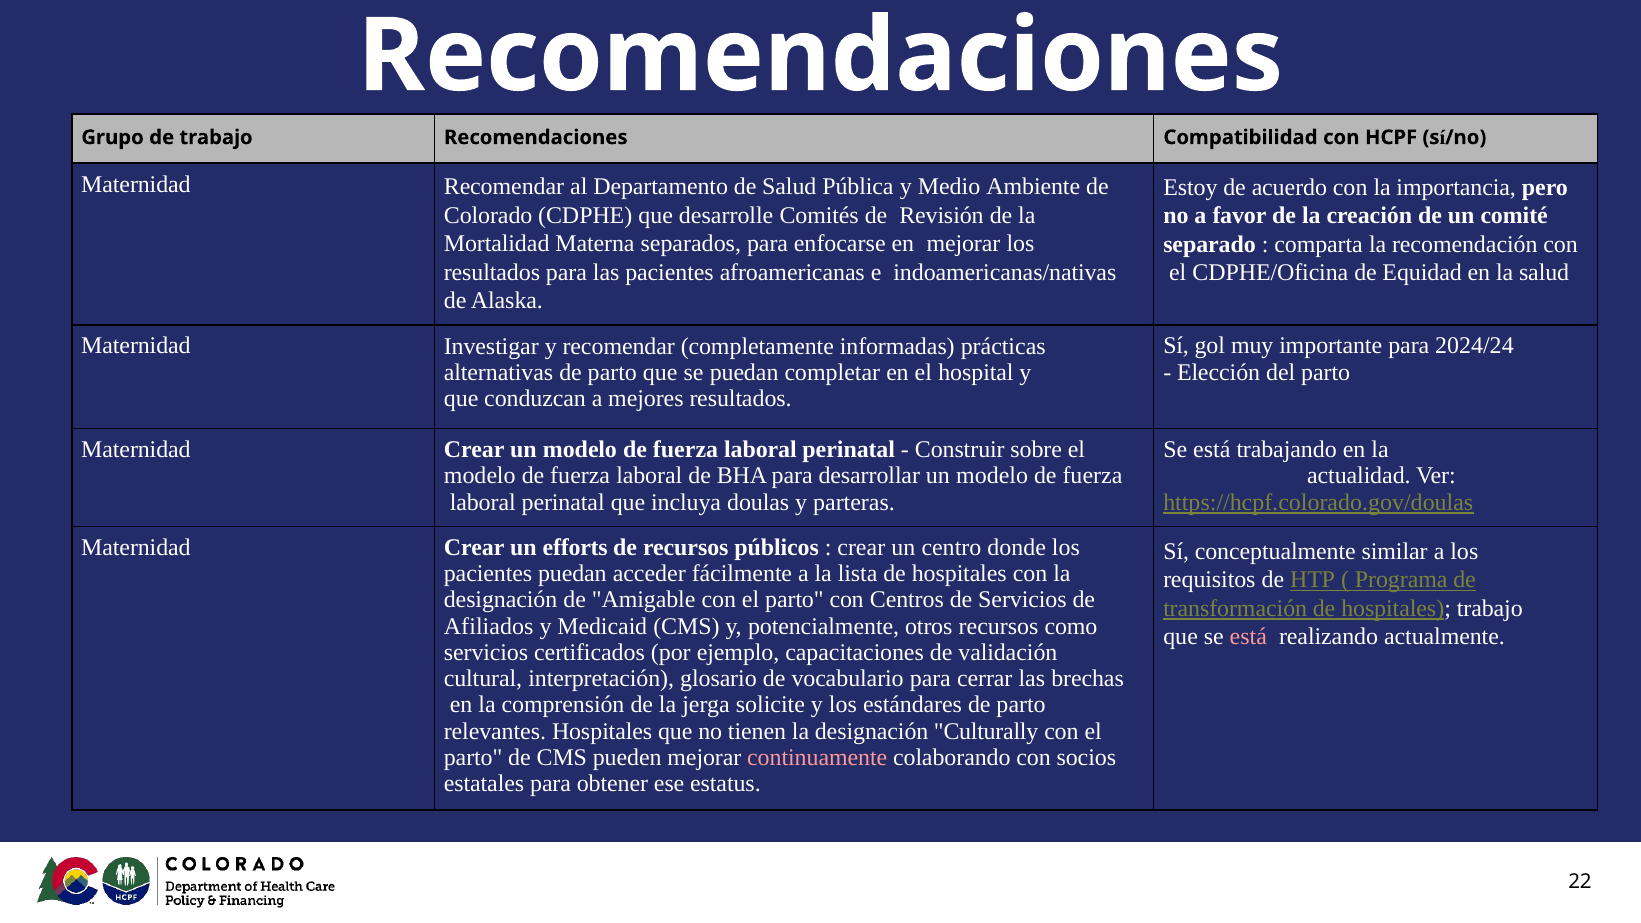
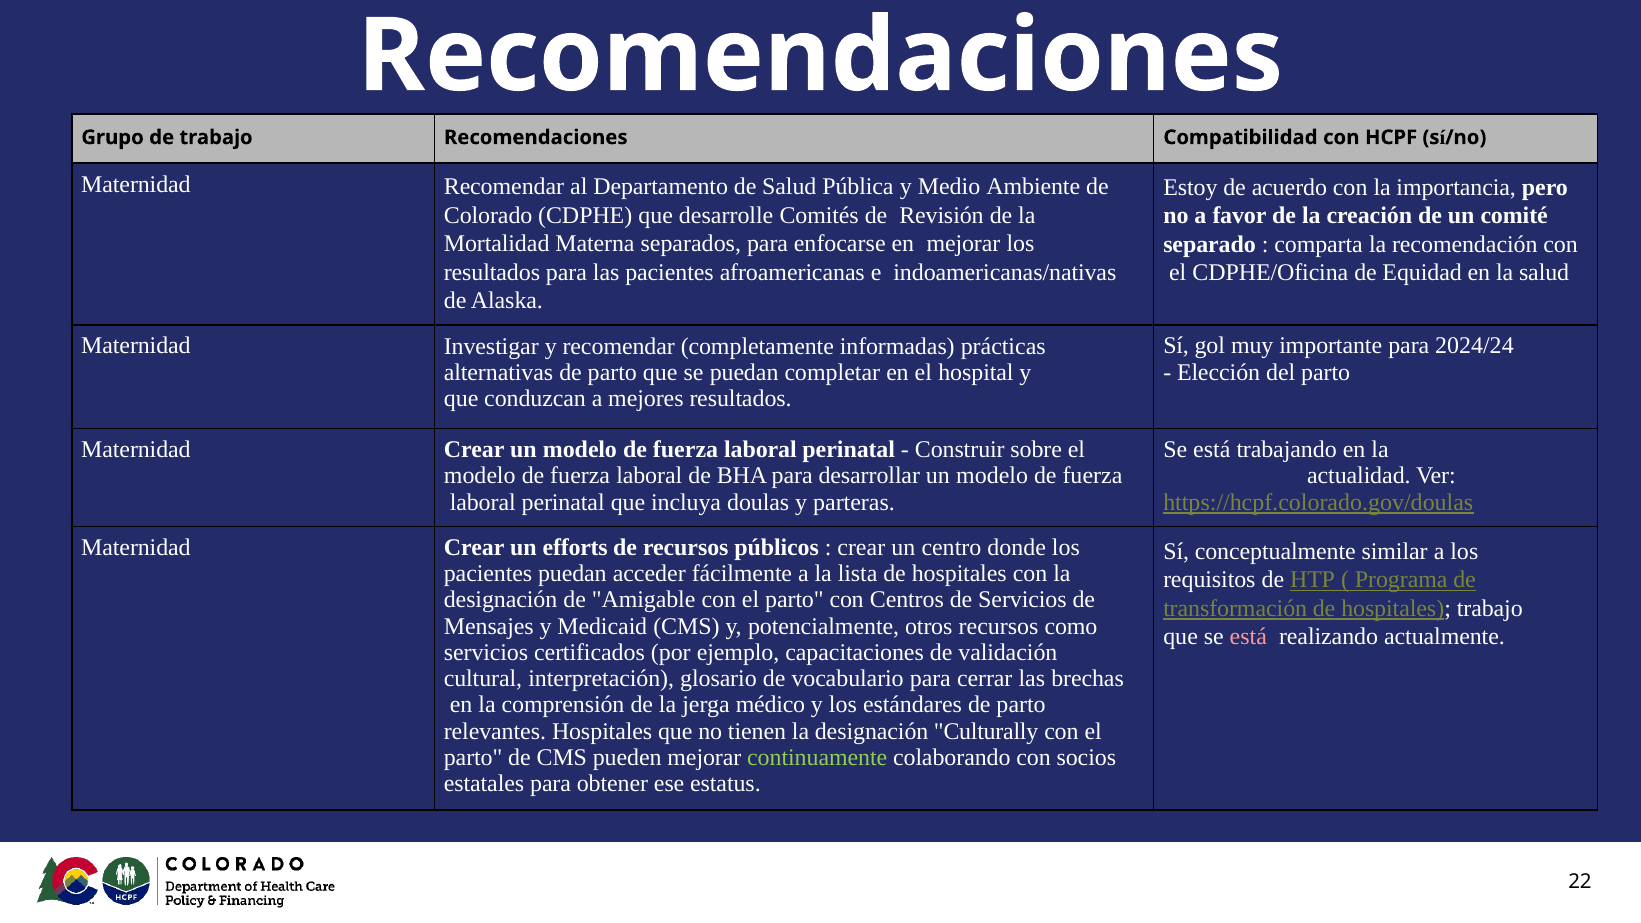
Afiliados: Afiliados -> Mensajes
solicite: solicite -> médico
continuamente colour: pink -> light green
